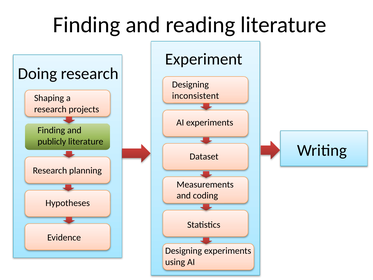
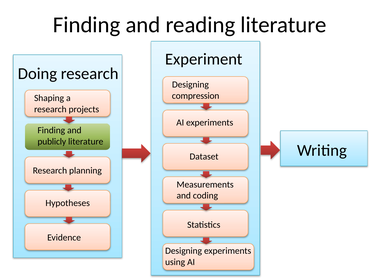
inconsistent: inconsistent -> compression
